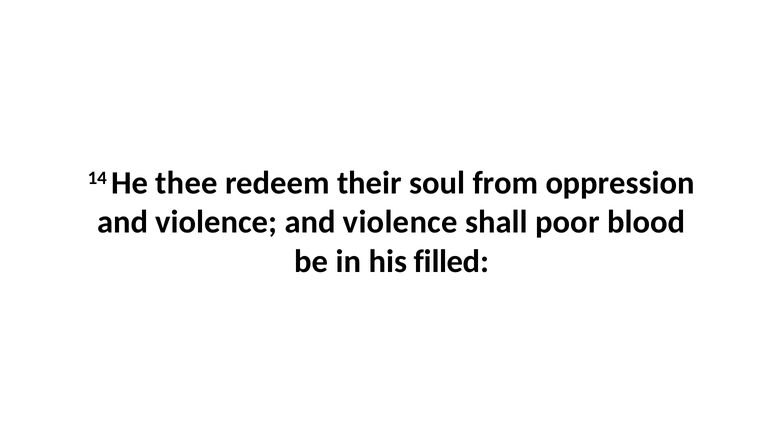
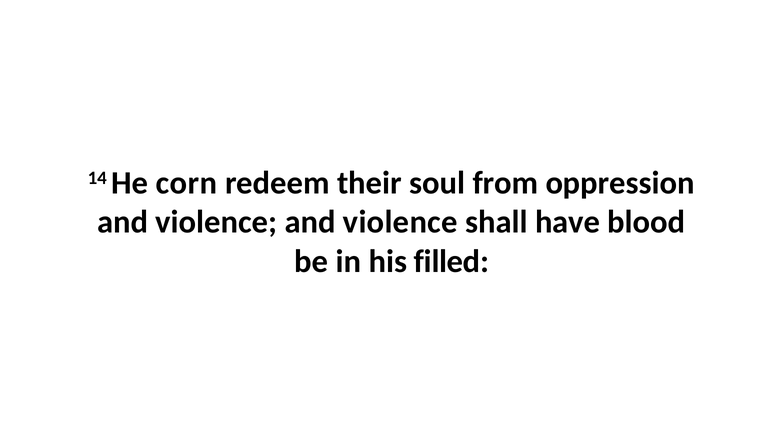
thee: thee -> corn
poor: poor -> have
